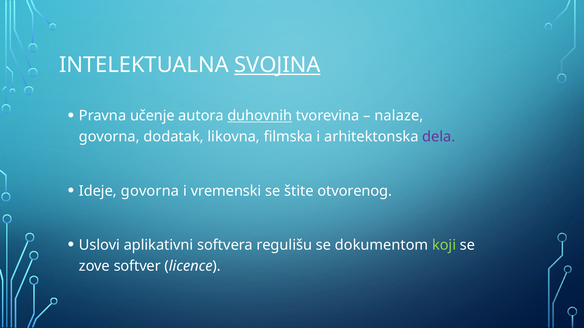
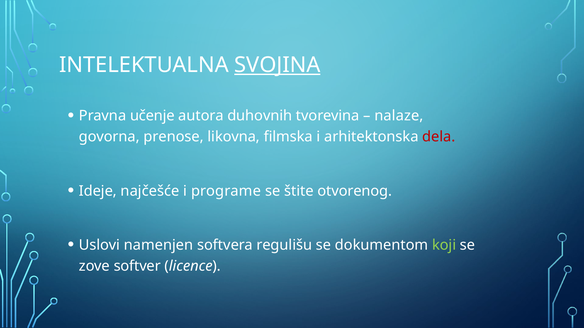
duhovnih underline: present -> none
dodatak: dodatak -> prenose
dela colour: purple -> red
Ideje govorna: govorna -> najčešće
vremenski: vremenski -> programe
aplikativni: aplikativni -> namenjen
